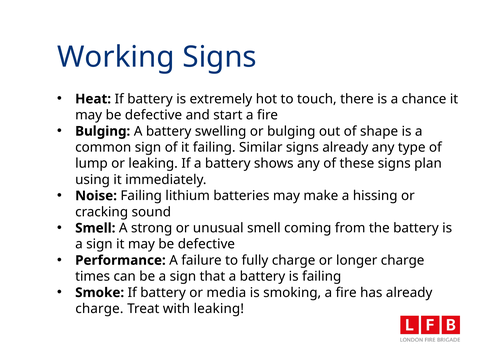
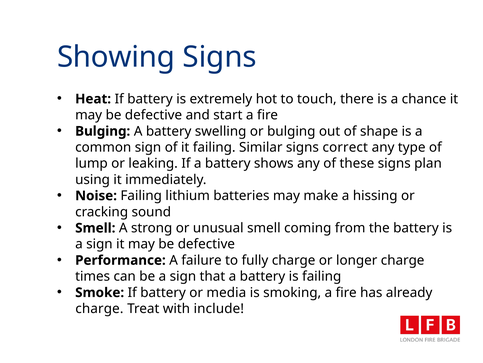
Working: Working -> Showing
signs already: already -> correct
with leaking: leaking -> include
